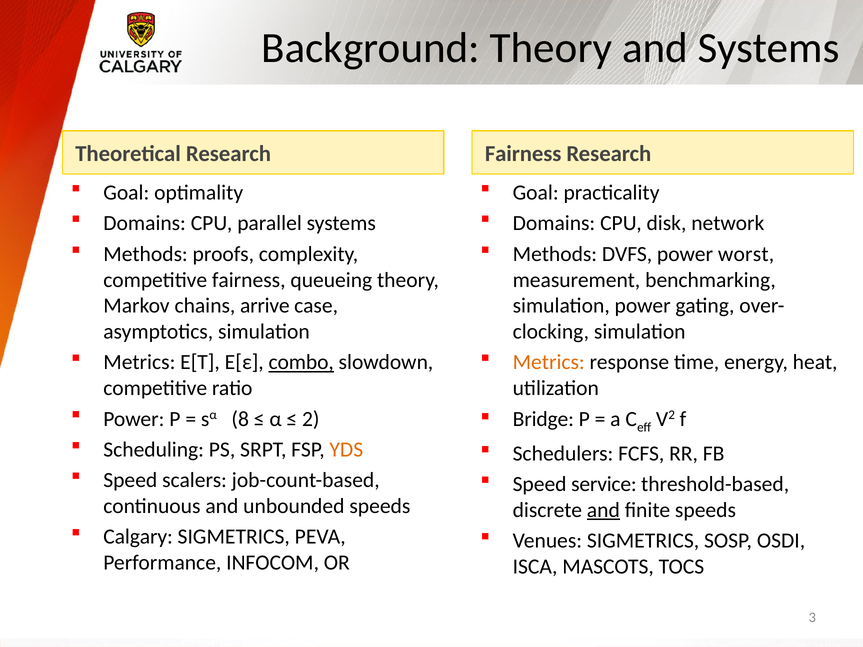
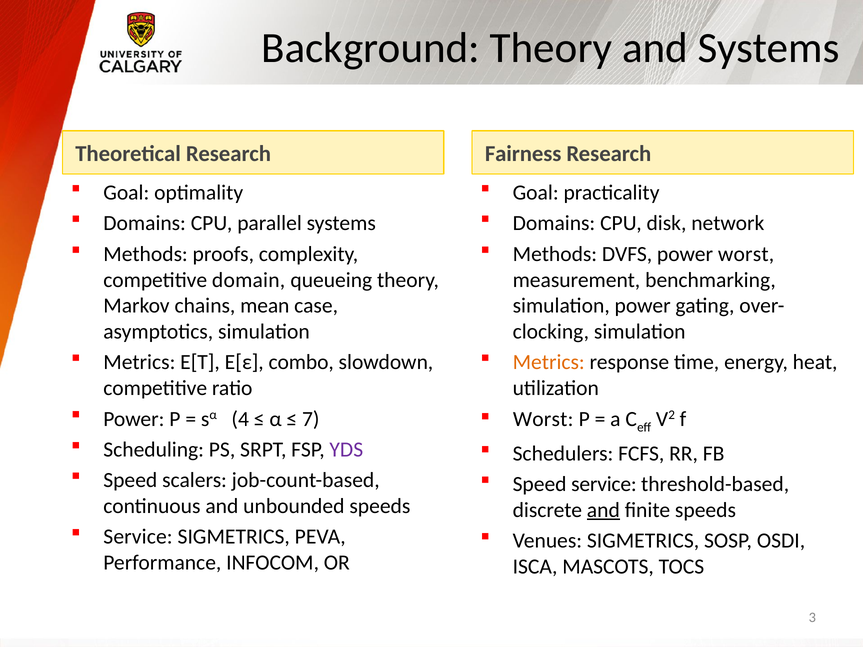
competitive fairness: fairness -> domain
arrive: arrive -> mean
combo underline: present -> none
8: 8 -> 4
2: 2 -> 7
Bridge at (543, 419): Bridge -> Worst
YDS colour: orange -> purple
Calgary at (138, 537): Calgary -> Service
